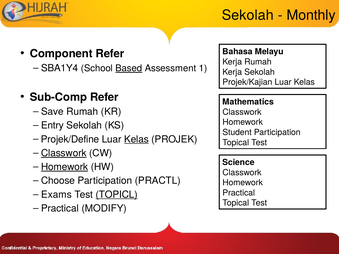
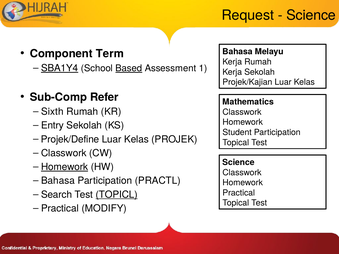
Sekolah at (248, 15): Sekolah -> Request
Monthly at (311, 15): Monthly -> Science
Component Refer: Refer -> Term
SBA1Y4 underline: none -> present
Save: Save -> Sixth
Kelas at (136, 139) underline: present -> none
Classwork at (64, 153) underline: present -> none
Choose at (58, 181): Choose -> Bahasa
Exams: Exams -> Search
